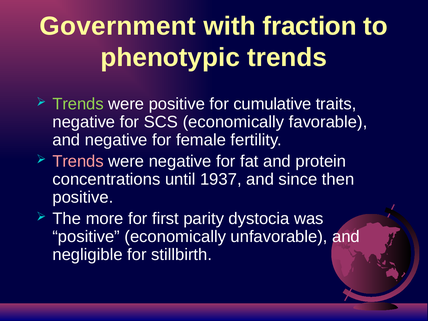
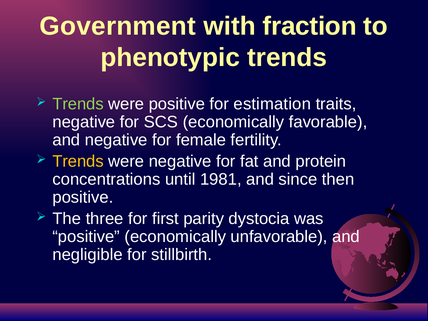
cumulative: cumulative -> estimation
Trends at (78, 161) colour: pink -> yellow
1937: 1937 -> 1981
more: more -> three
